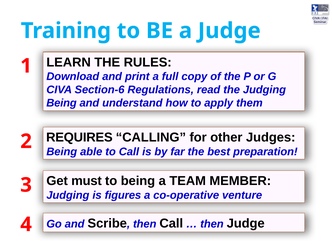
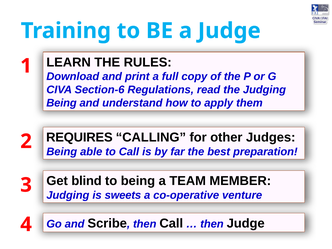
must: must -> blind
figures: figures -> sweets
